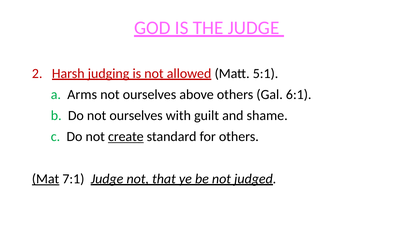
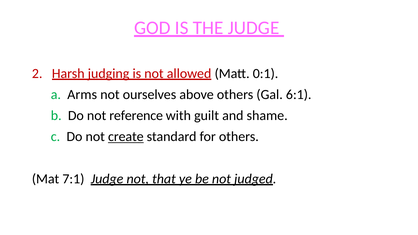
5:1: 5:1 -> 0:1
Do not ourselves: ourselves -> reference
Mat underline: present -> none
